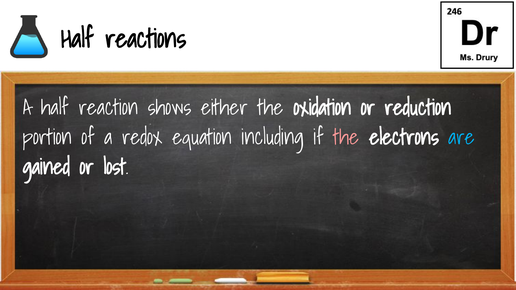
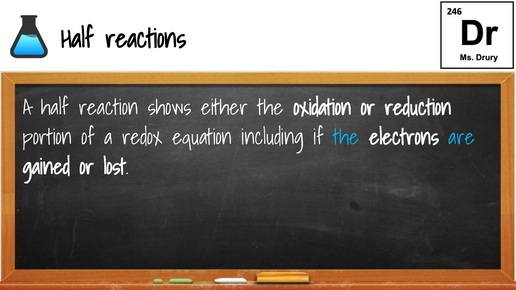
the at (346, 137) colour: pink -> light blue
